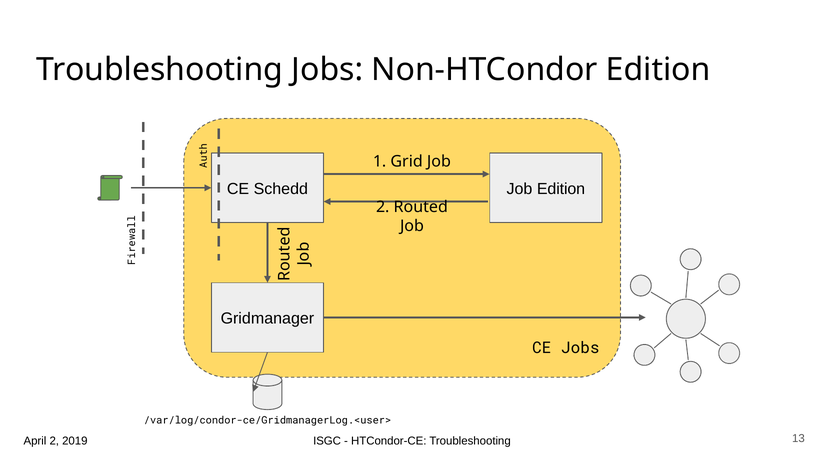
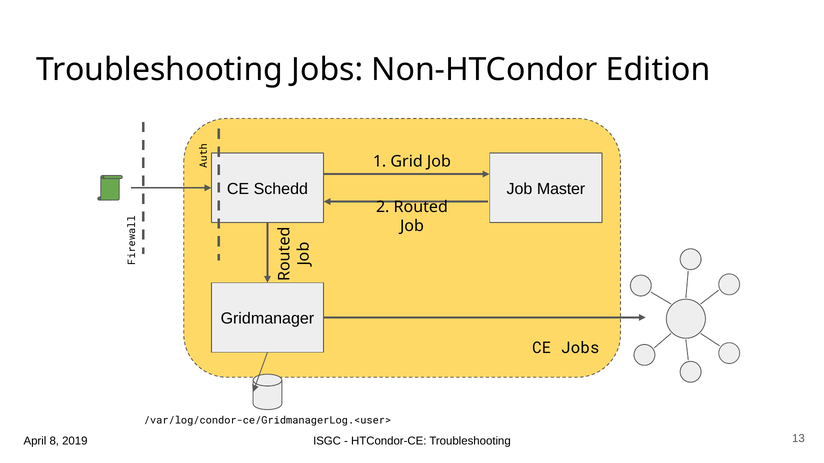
Job Edition: Edition -> Master
2 at (54, 441): 2 -> 8
